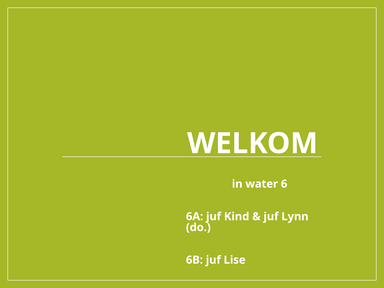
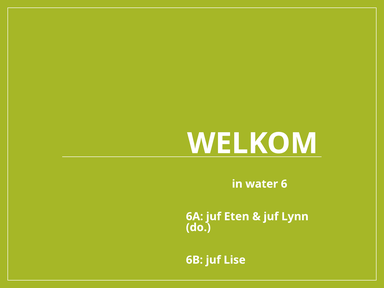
Kind: Kind -> Eten
